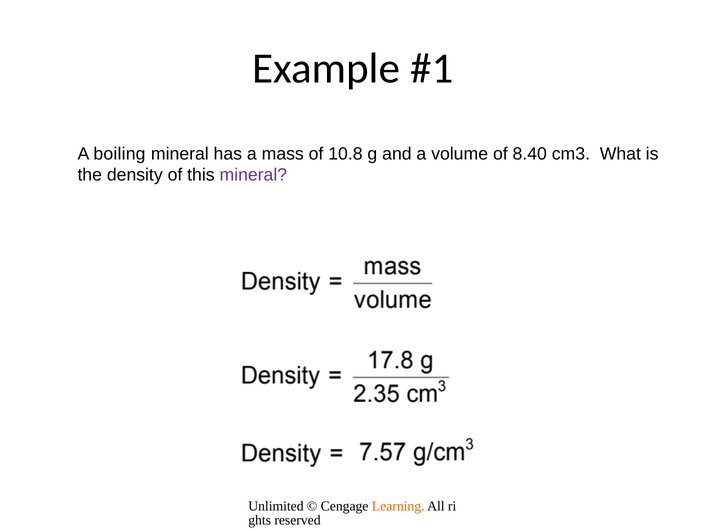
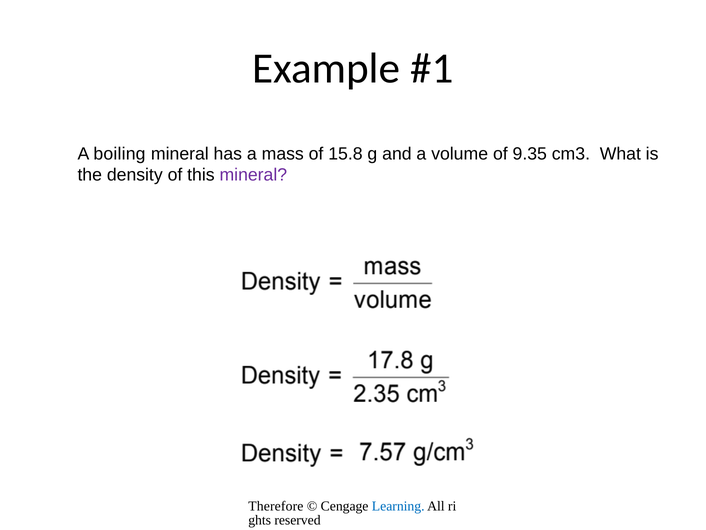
10.8: 10.8 -> 15.8
8.40: 8.40 -> 9.35
Unlimited: Unlimited -> Therefore
Learning colour: orange -> blue
